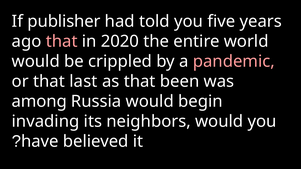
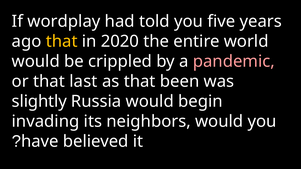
publisher: publisher -> wordplay
that at (62, 41) colour: pink -> yellow
among: among -> slightly
